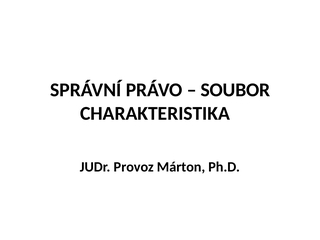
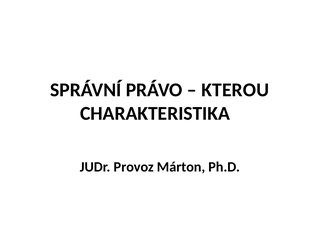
SOUBOR: SOUBOR -> KTEROU
